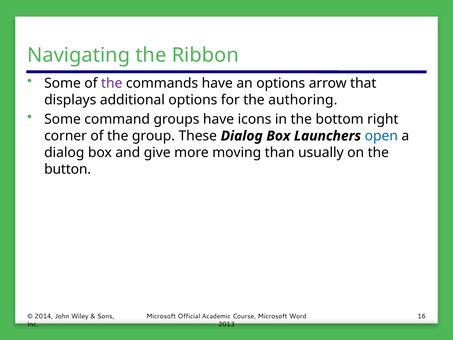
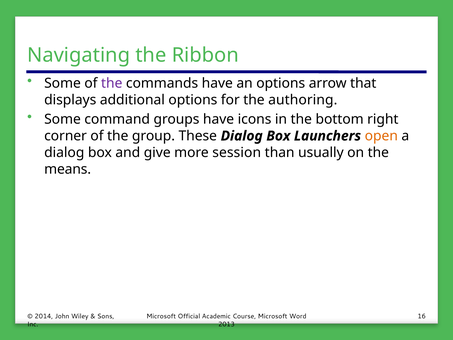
open colour: blue -> orange
moving: moving -> session
button: button -> means
